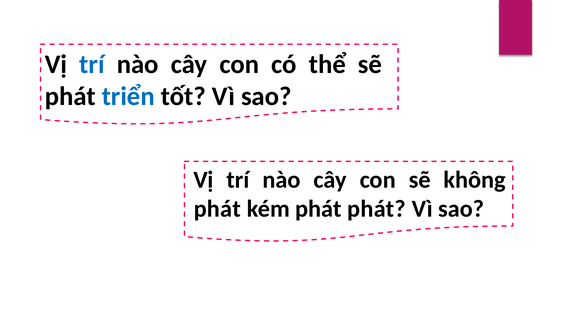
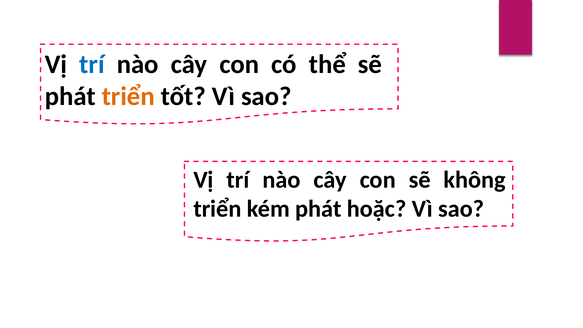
triển at (128, 96) colour: blue -> orange
phát at (217, 209): phát -> triển
phát phát: phát -> hoặc
